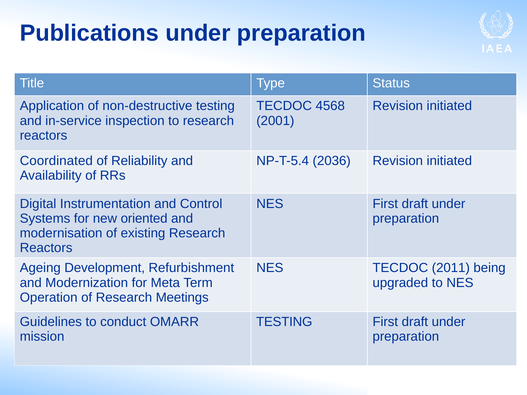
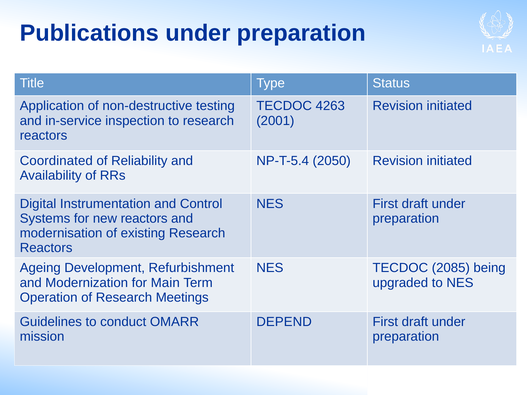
4568: 4568 -> 4263
2036: 2036 -> 2050
new oriented: oriented -> reactors
2011: 2011 -> 2085
Meta: Meta -> Main
TESTING at (284, 322): TESTING -> DEPEND
